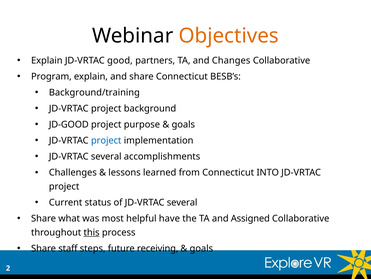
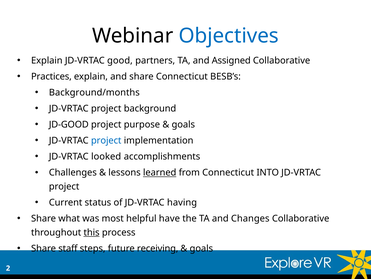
Objectives colour: orange -> blue
Changes: Changes -> Assigned
Program: Program -> Practices
Background/training: Background/training -> Background/months
several at (106, 156): several -> looked
learned underline: none -> present
of JD-VRTAC several: several -> having
Assigned: Assigned -> Changes
